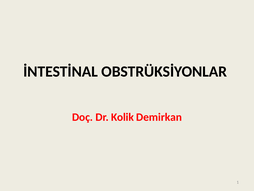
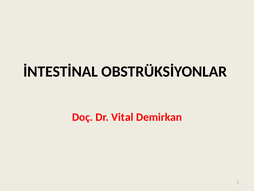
Kolik: Kolik -> Vital
